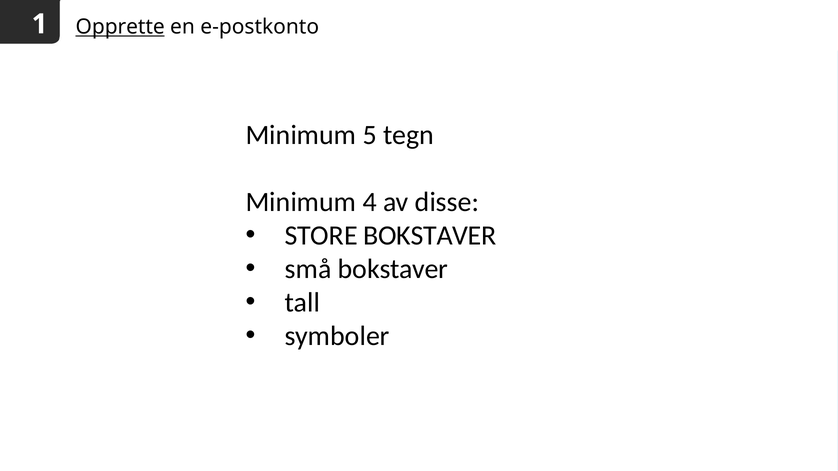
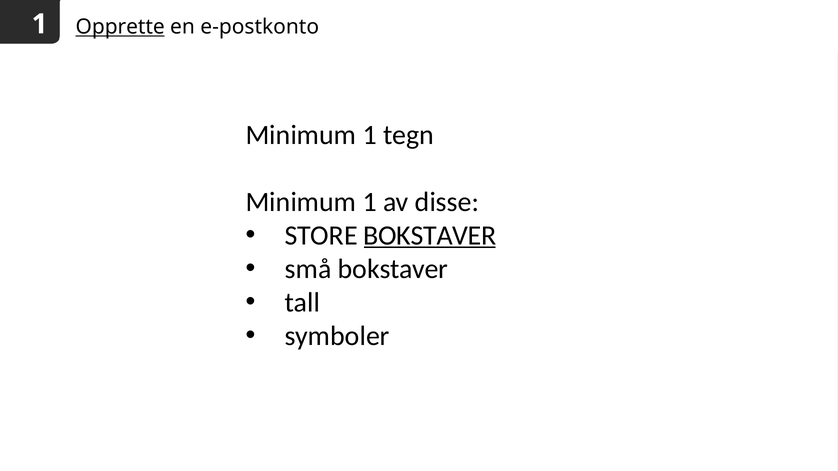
5 at (370, 135): 5 -> 1
4 at (370, 202): 4 -> 1
BOKSTAVER at (430, 235) underline: none -> present
